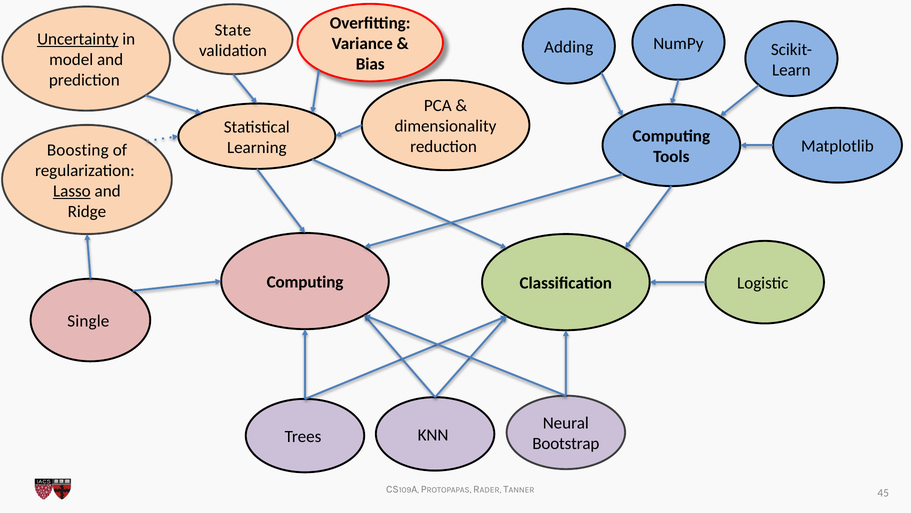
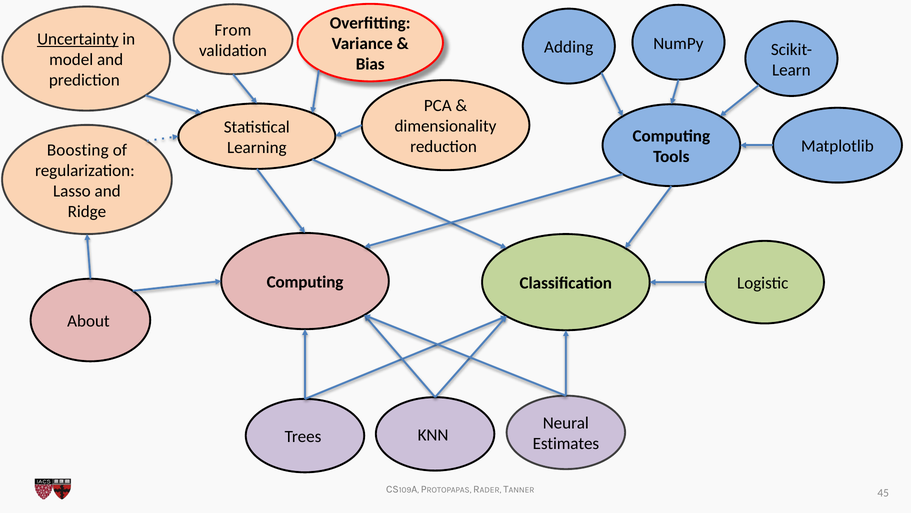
State: State -> From
Lasso underline: present -> none
Single: Single -> About
Bootstrap: Bootstrap -> Estimates
